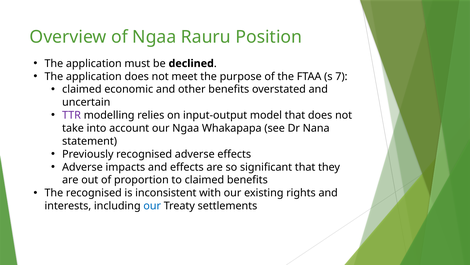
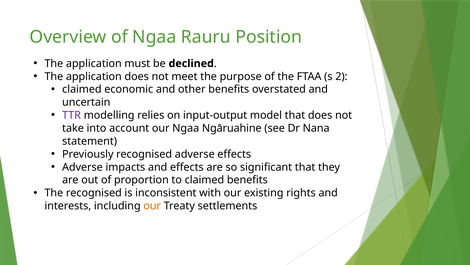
7: 7 -> 2
Whakapapa: Whakapapa -> Ngāruahine
our at (152, 205) colour: blue -> orange
